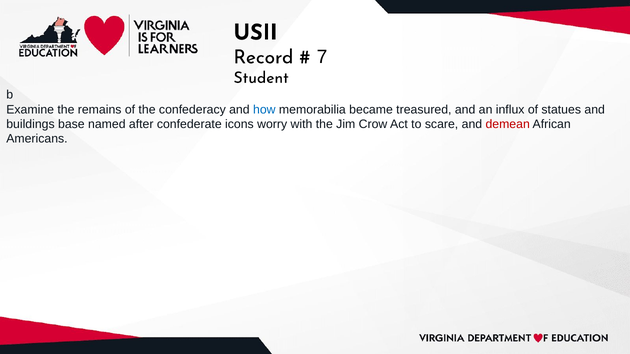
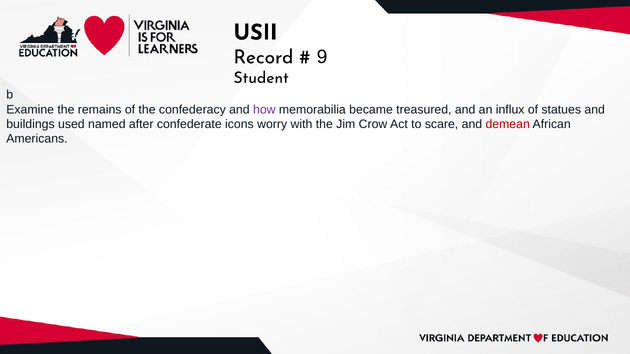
7: 7 -> 9
how colour: blue -> purple
base: base -> used
